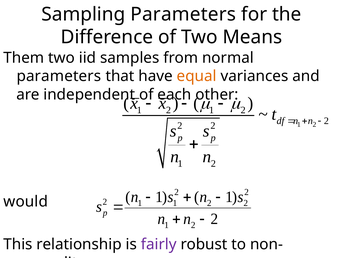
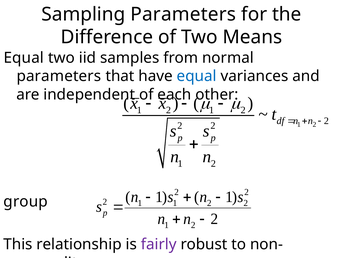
Them at (24, 58): Them -> Equal
equal at (197, 76) colour: orange -> blue
would: would -> group
